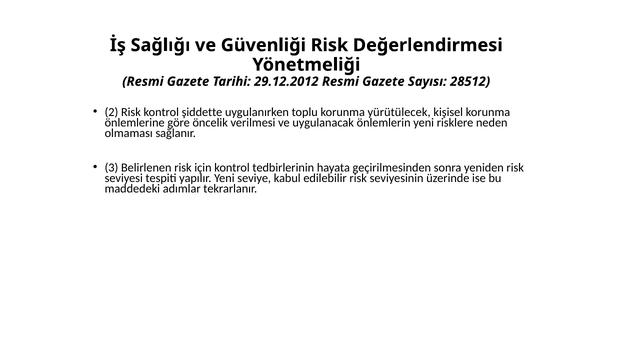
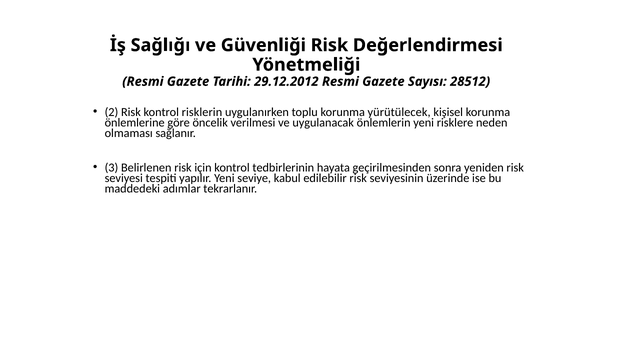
şiddette: şiddette -> risklerin
